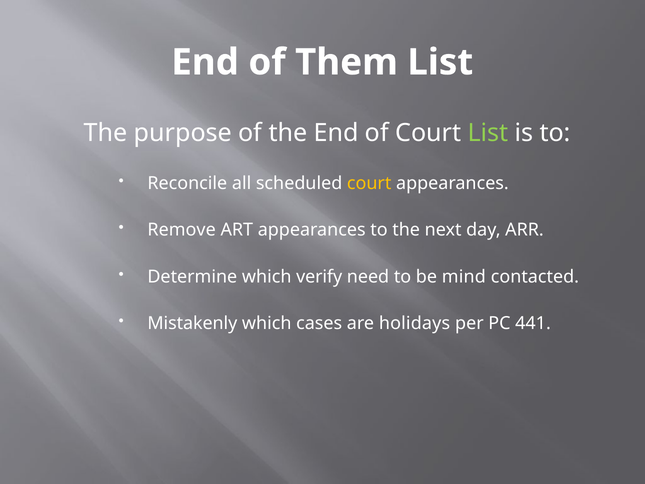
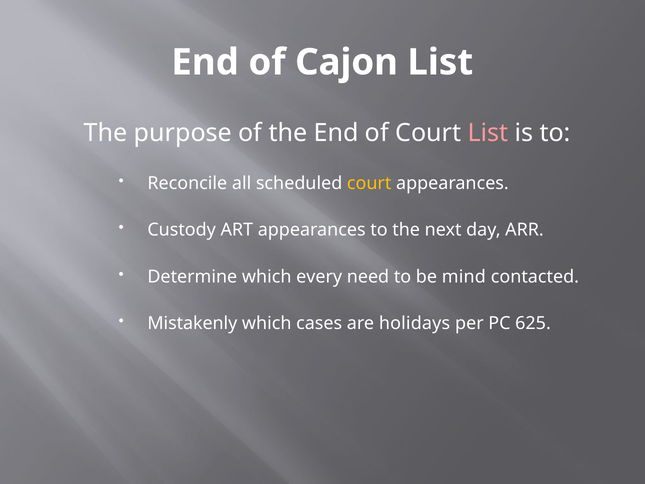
Them: Them -> Cajon
List at (488, 133) colour: light green -> pink
Remove: Remove -> Custody
verify: verify -> every
441: 441 -> 625
